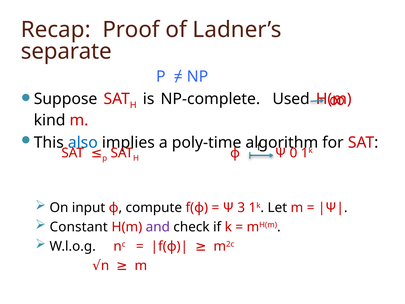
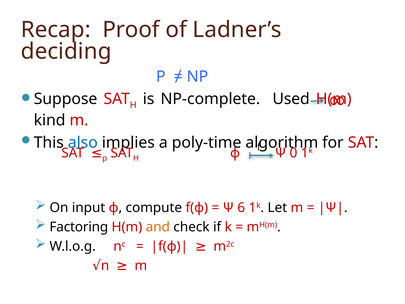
separate: separate -> deciding
3: 3 -> 6
Constant: Constant -> Factoring
and colour: purple -> orange
